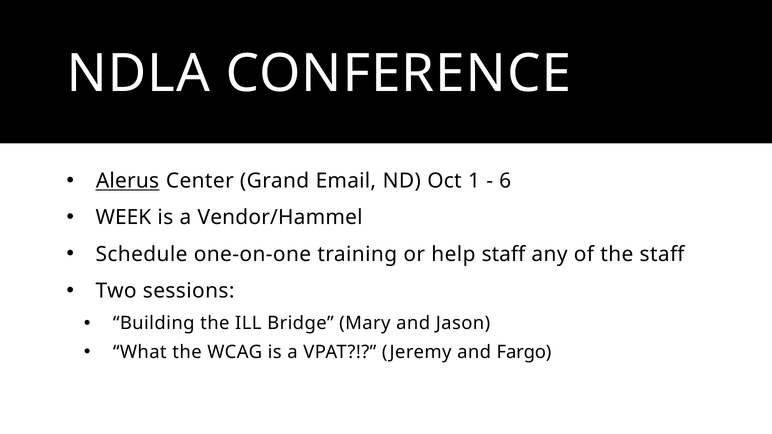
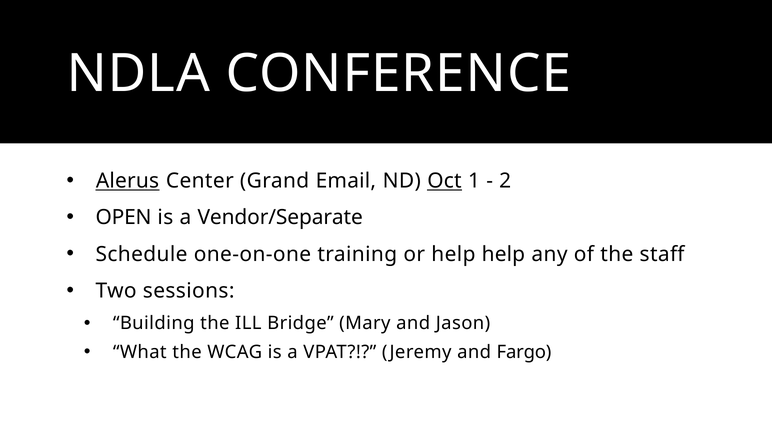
Oct underline: none -> present
6: 6 -> 2
WEEK: WEEK -> OPEN
Vendor/Hammel: Vendor/Hammel -> Vendor/Separate
help staff: staff -> help
